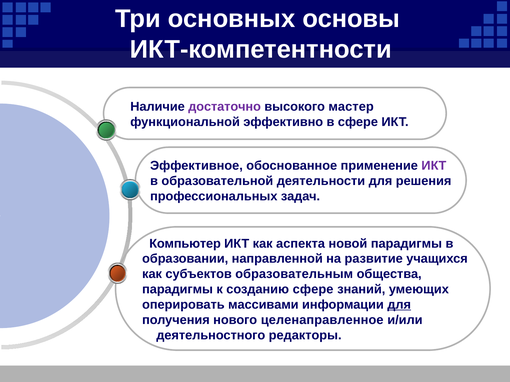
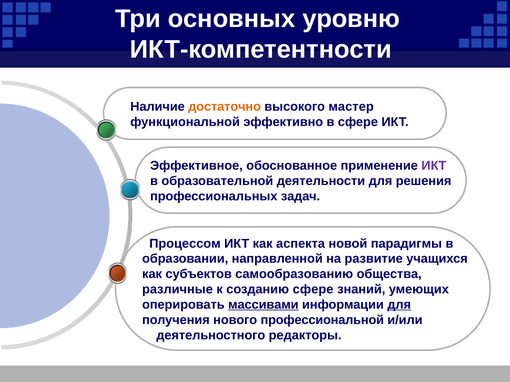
основы: основы -> уровню
достаточно colour: purple -> orange
Компьютер: Компьютер -> Процессом
образовательным: образовательным -> самообразованию
парадигмы at (178, 290): парадигмы -> различные
массивами underline: none -> present
целенаправленное: целенаправленное -> профессиональной
